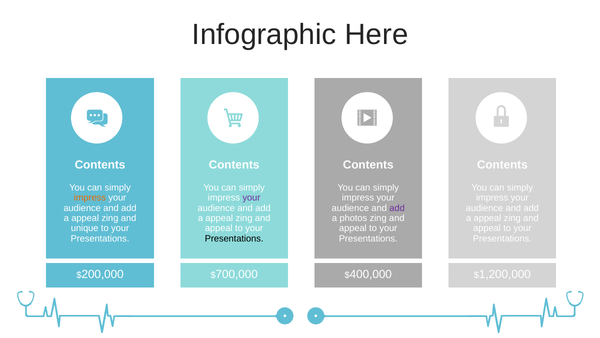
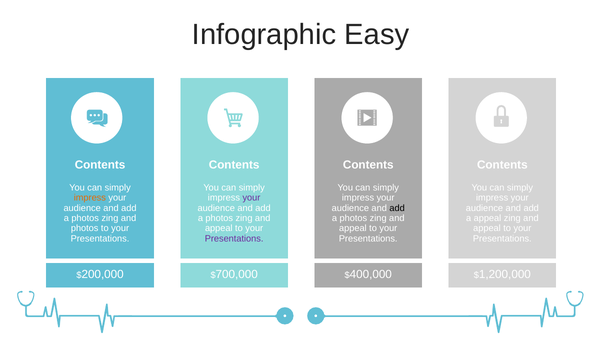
Here: Here -> Easy
add at (397, 208) colour: purple -> black
appeal at (85, 218): appeal -> photos
appeal at (219, 218): appeal -> photos
unique at (85, 228): unique -> photos
Presentations at (234, 238) colour: black -> purple
